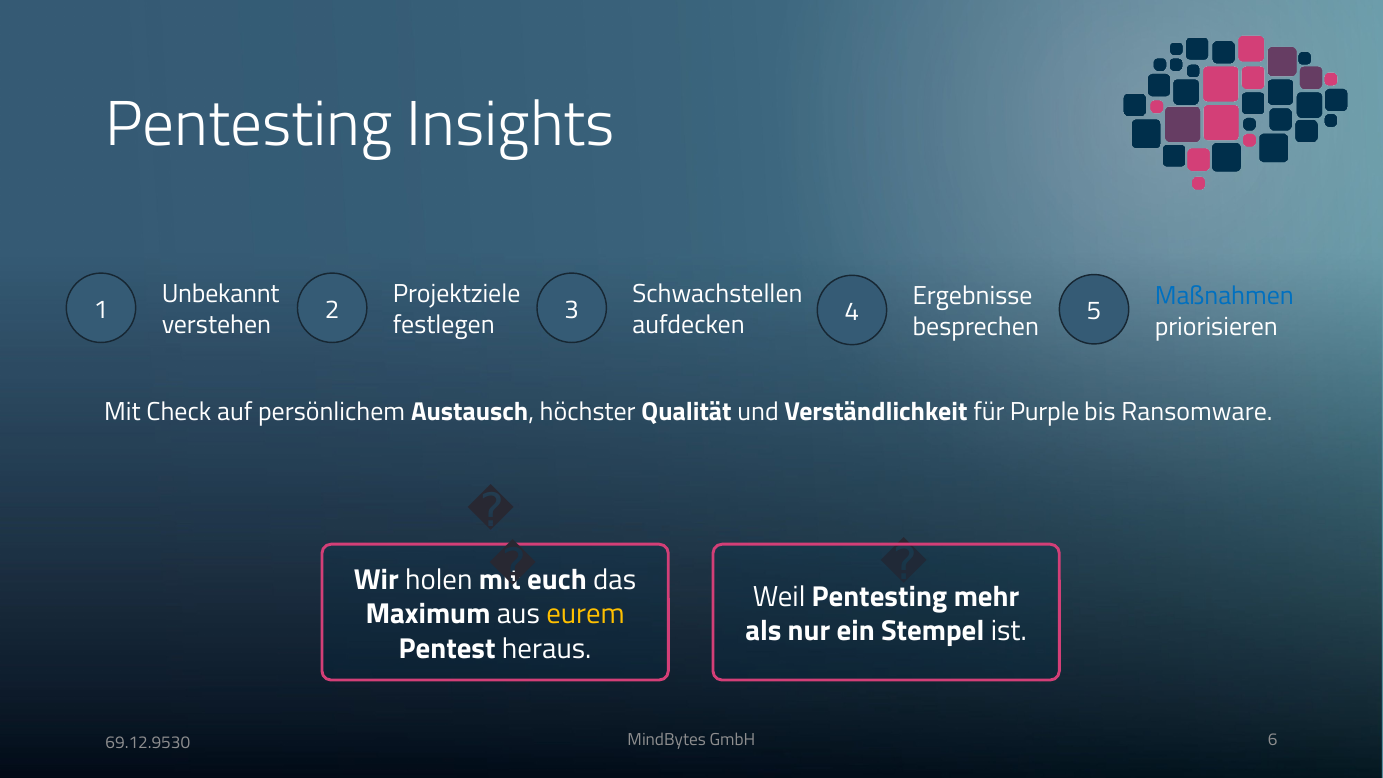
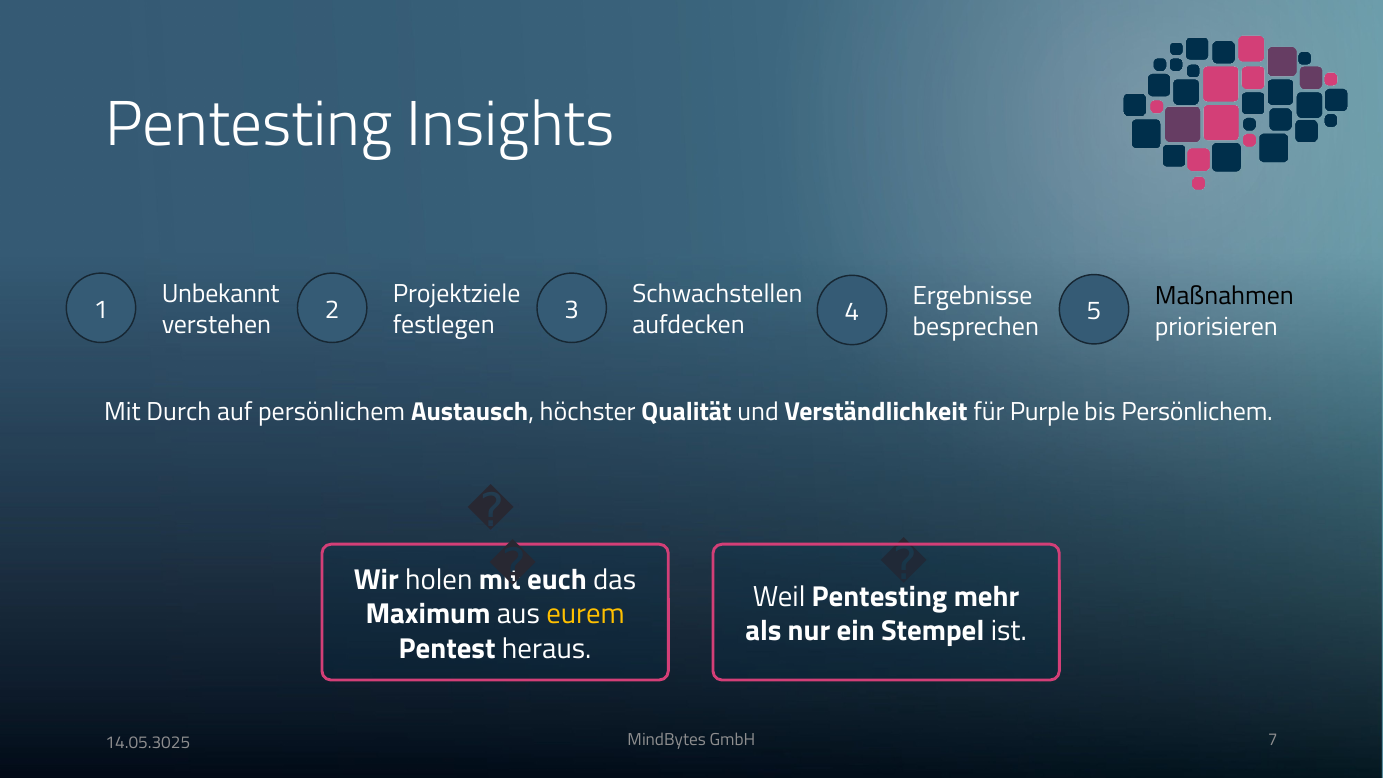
Maßnahmen colour: blue -> black
Check: Check -> Durch
bis Ransomware: Ransomware -> Persönlichem
6: 6 -> 7
69.12.9530: 69.12.9530 -> 14.05.3025
